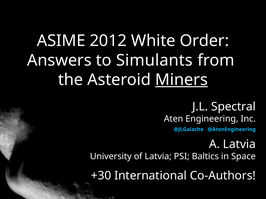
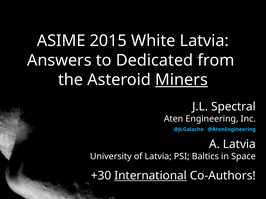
2012: 2012 -> 2015
White Order: Order -> Latvia
Simulants: Simulants -> Dedicated
International underline: none -> present
